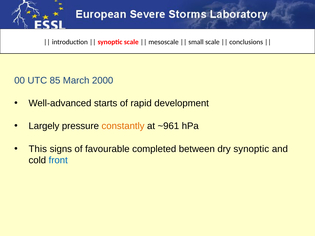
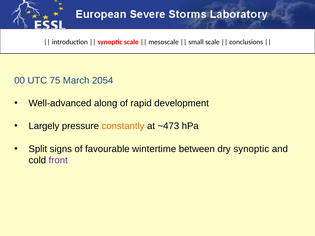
85: 85 -> 75
2000: 2000 -> 2054
starts: starts -> along
~961: ~961 -> ~473
This: This -> Split
completed: completed -> wintertime
front colour: blue -> purple
